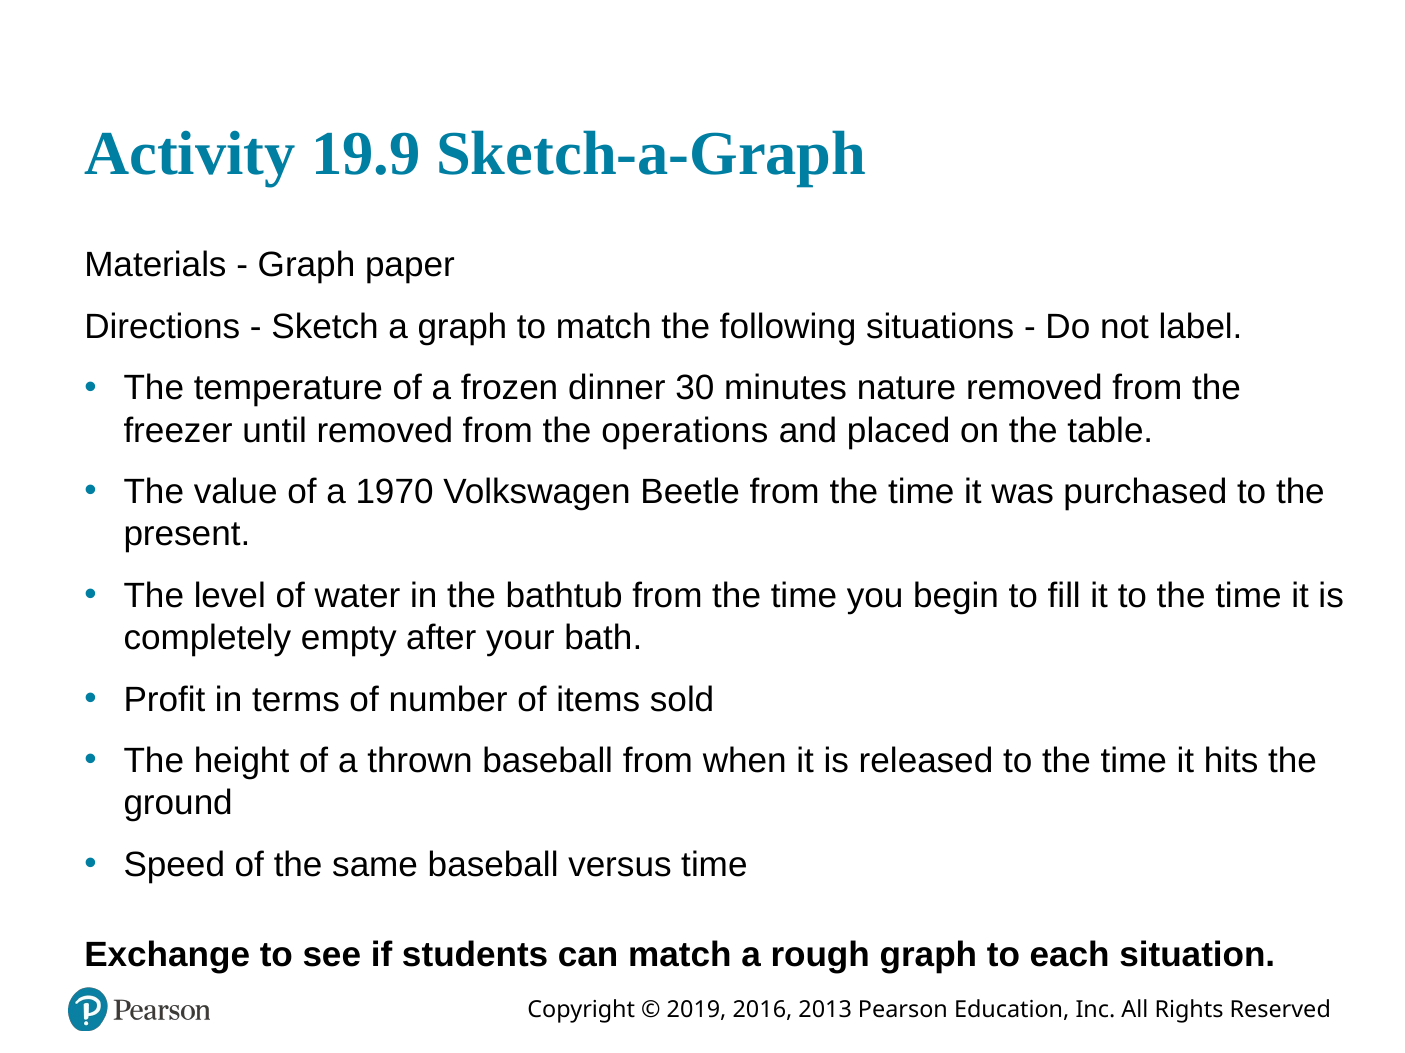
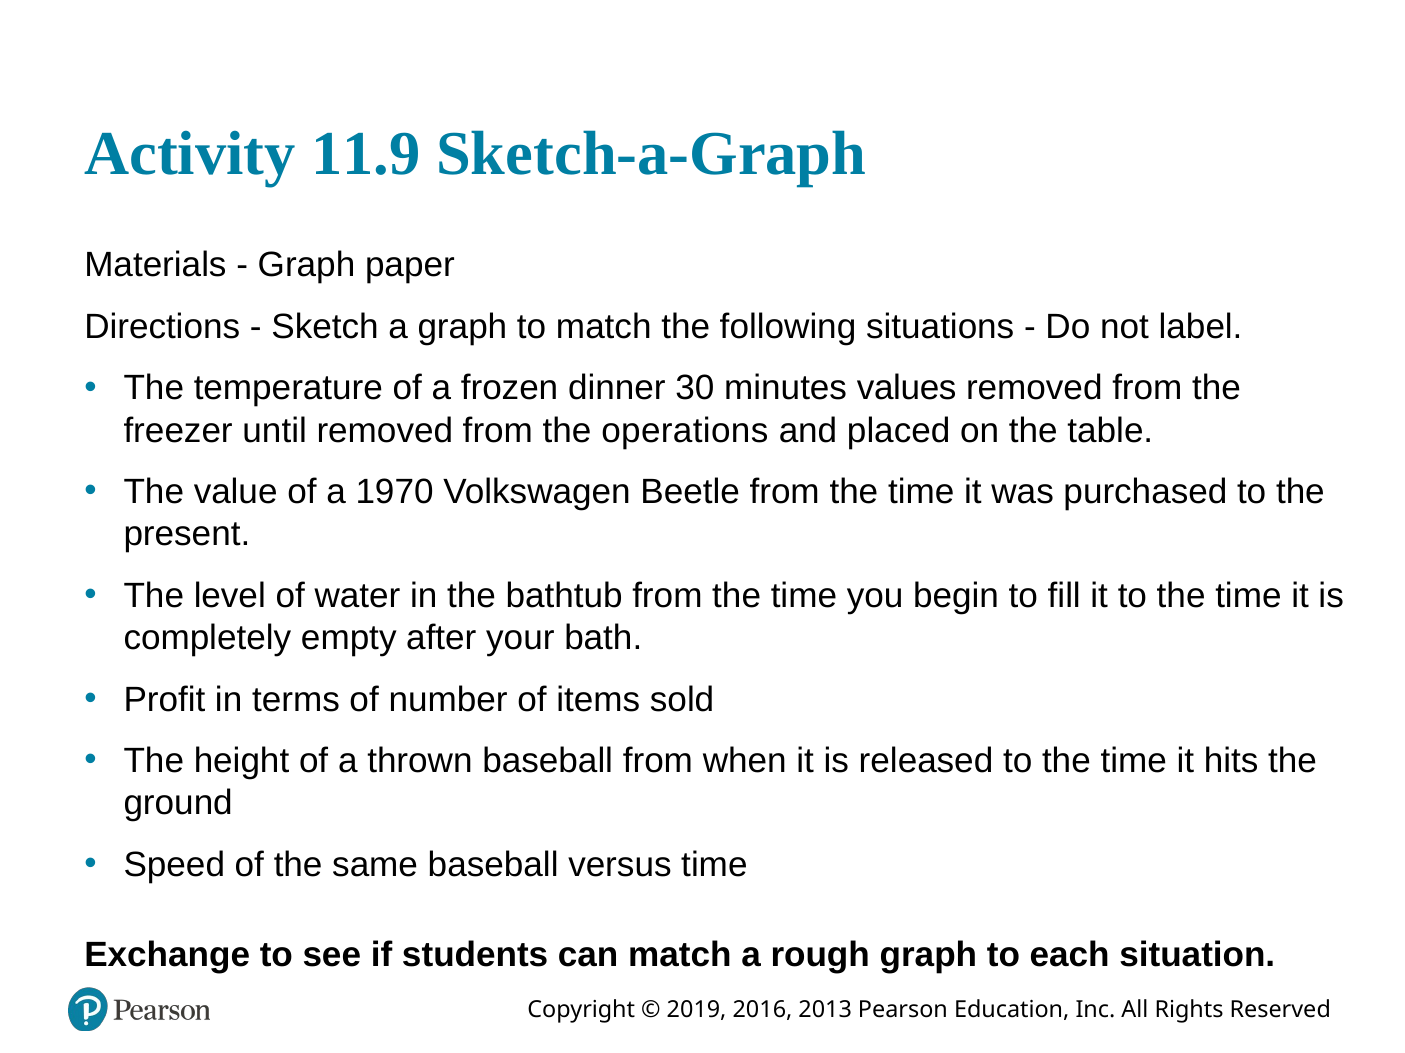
19.9: 19.9 -> 11.9
nature: nature -> values
